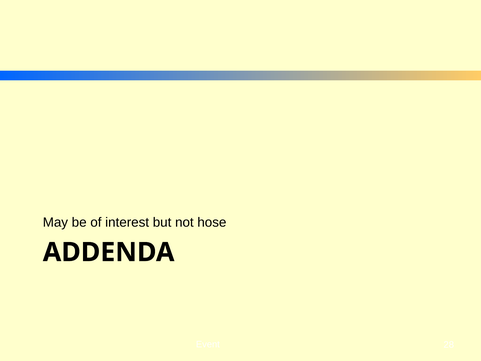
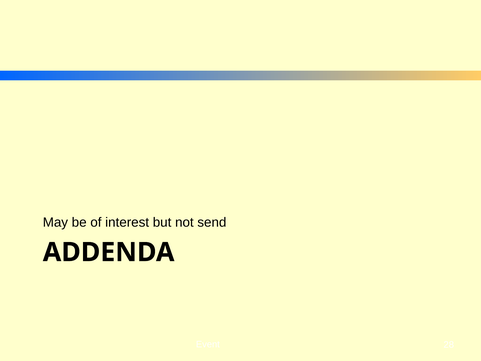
hose: hose -> send
